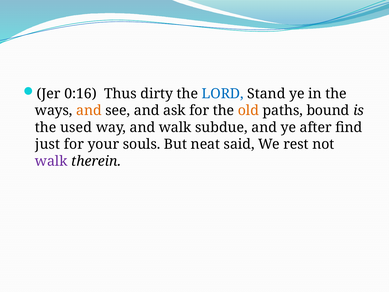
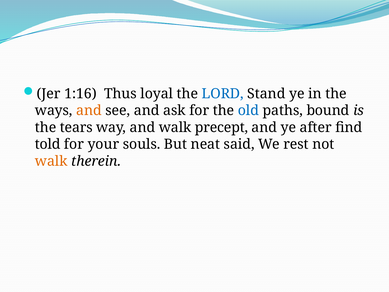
0:16: 0:16 -> 1:16
dirty: dirty -> loyal
old colour: orange -> blue
used: used -> tears
subdue: subdue -> precept
just: just -> told
walk at (51, 161) colour: purple -> orange
